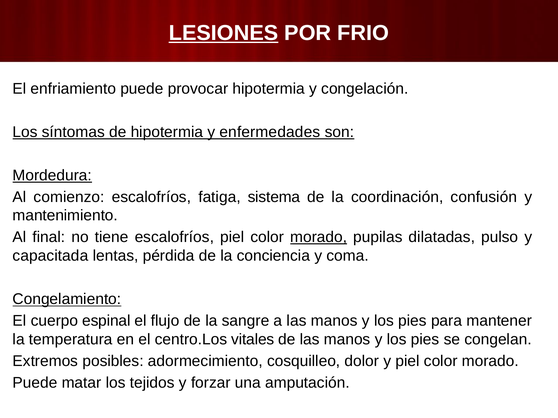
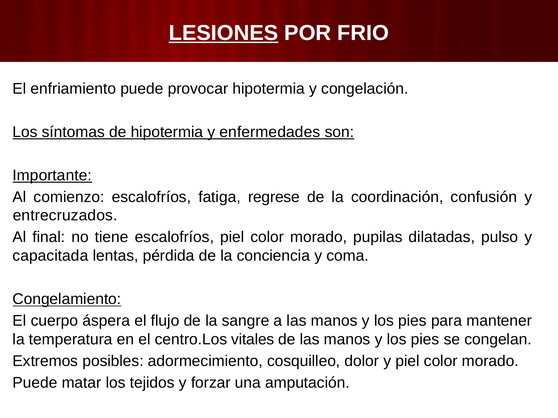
Mordedura: Mordedura -> Importante
sistema: sistema -> regrese
mantenimiento: mantenimiento -> entrecruzados
morado at (319, 238) underline: present -> none
espinal: espinal -> áspera
